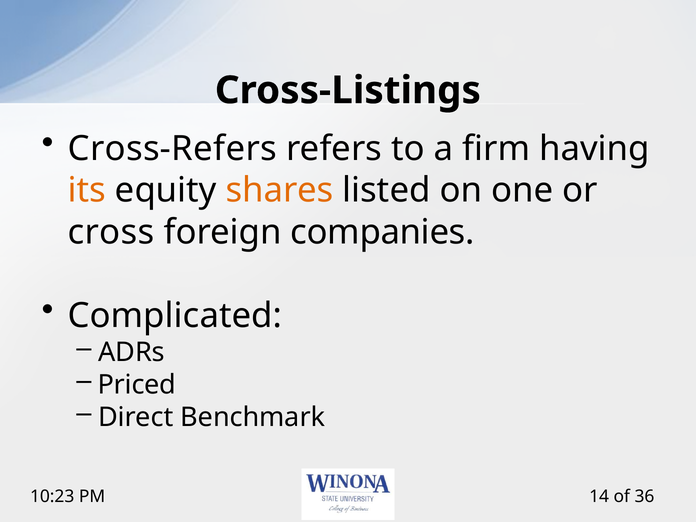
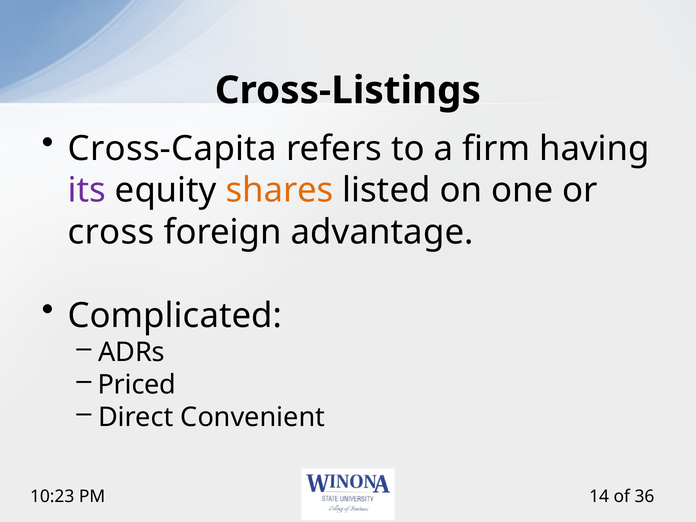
Cross-Refers: Cross-Refers -> Cross-Capita
its colour: orange -> purple
companies: companies -> advantage
Benchmark: Benchmark -> Convenient
